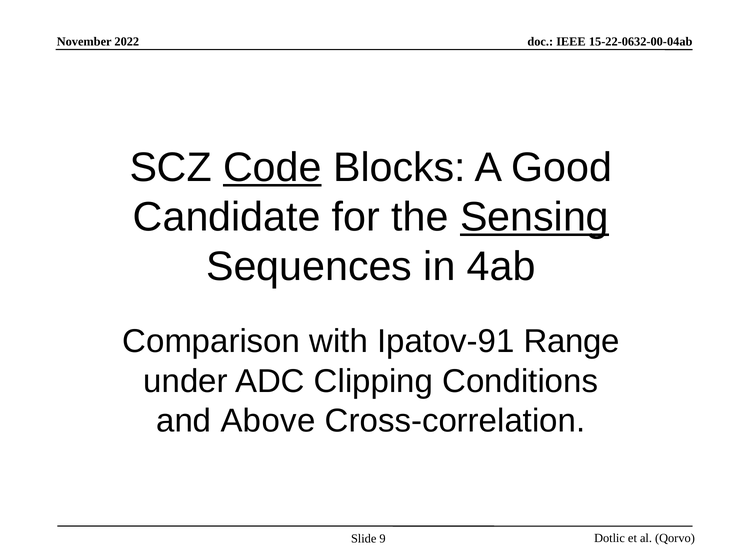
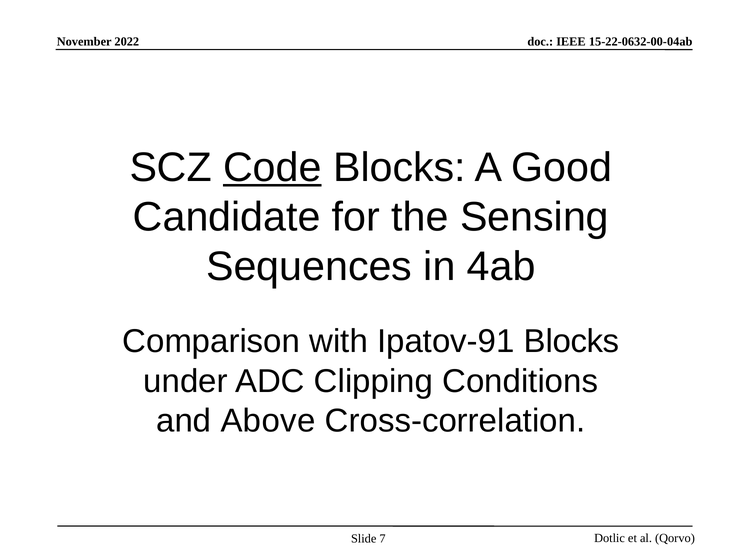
Sensing underline: present -> none
Ipatov-91 Range: Range -> Blocks
9: 9 -> 7
